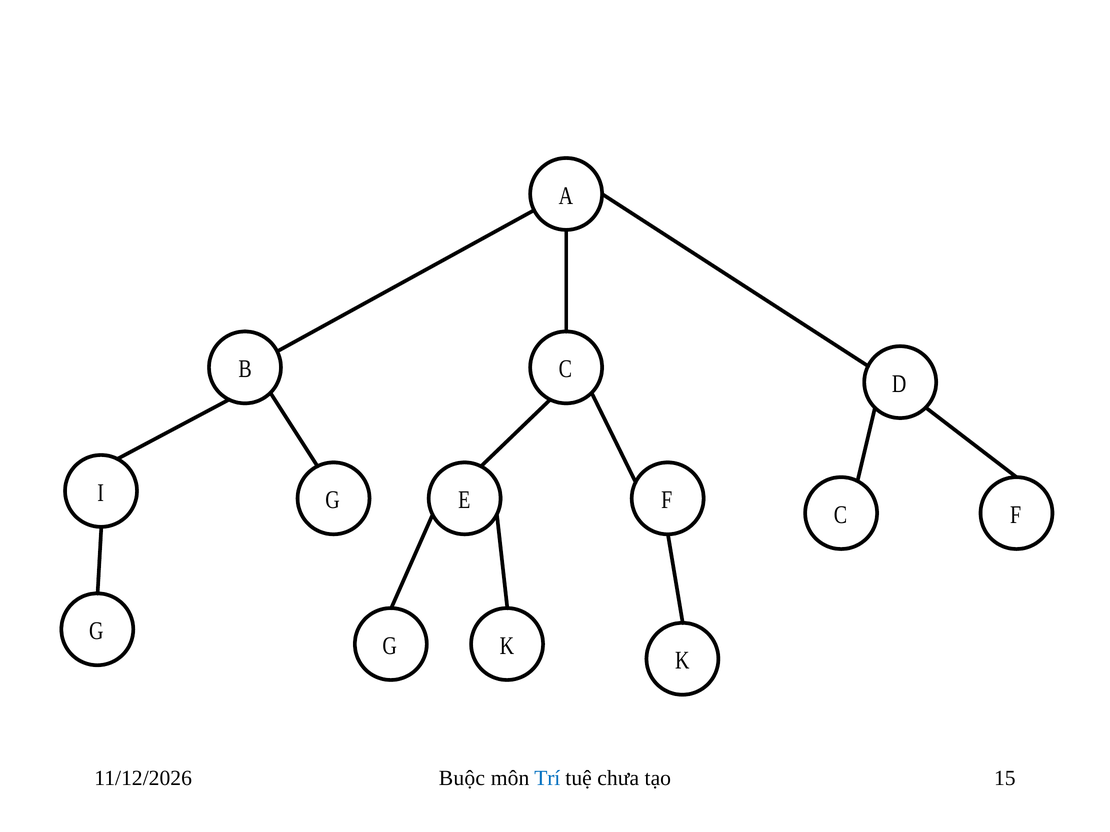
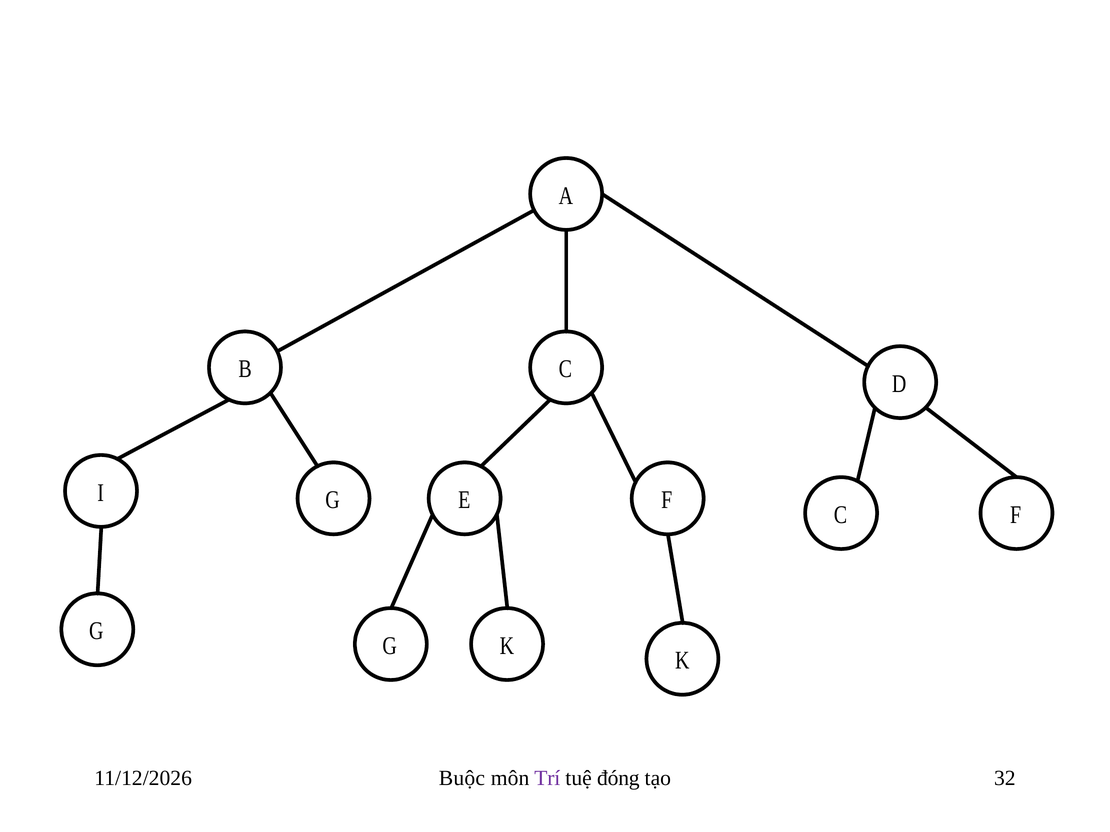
Trí colour: blue -> purple
chưa: chưa -> đóng
15: 15 -> 32
